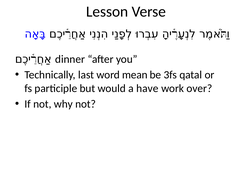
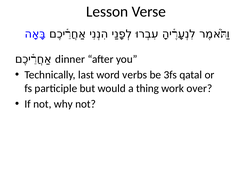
mean: mean -> verbs
have: have -> thing
